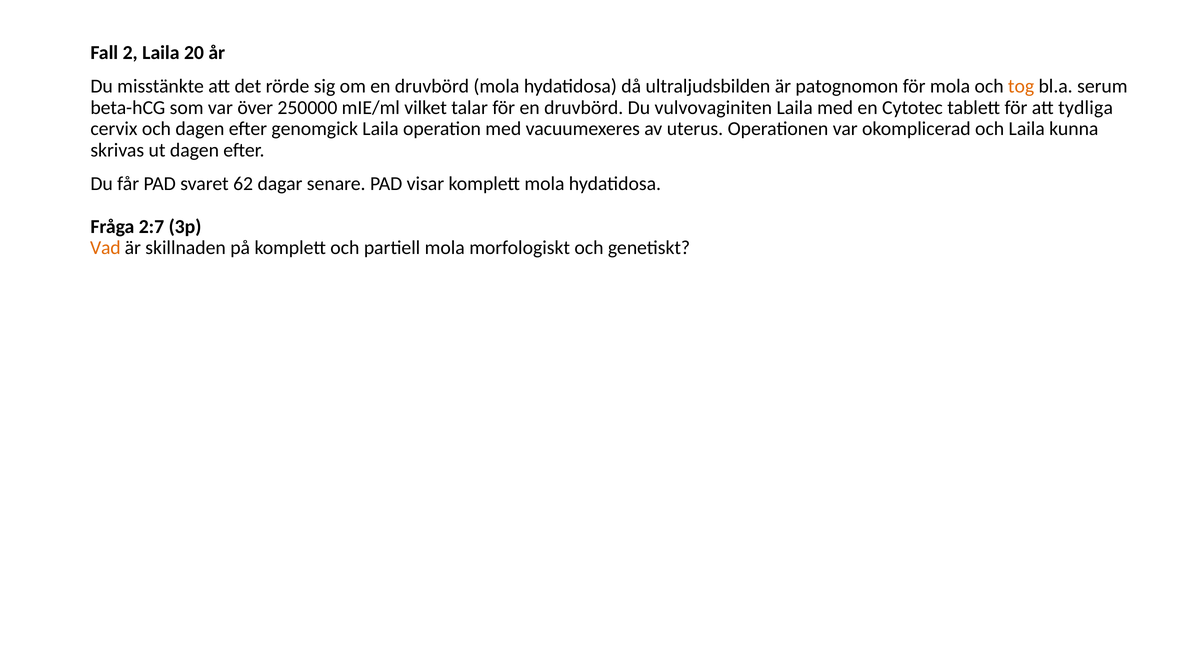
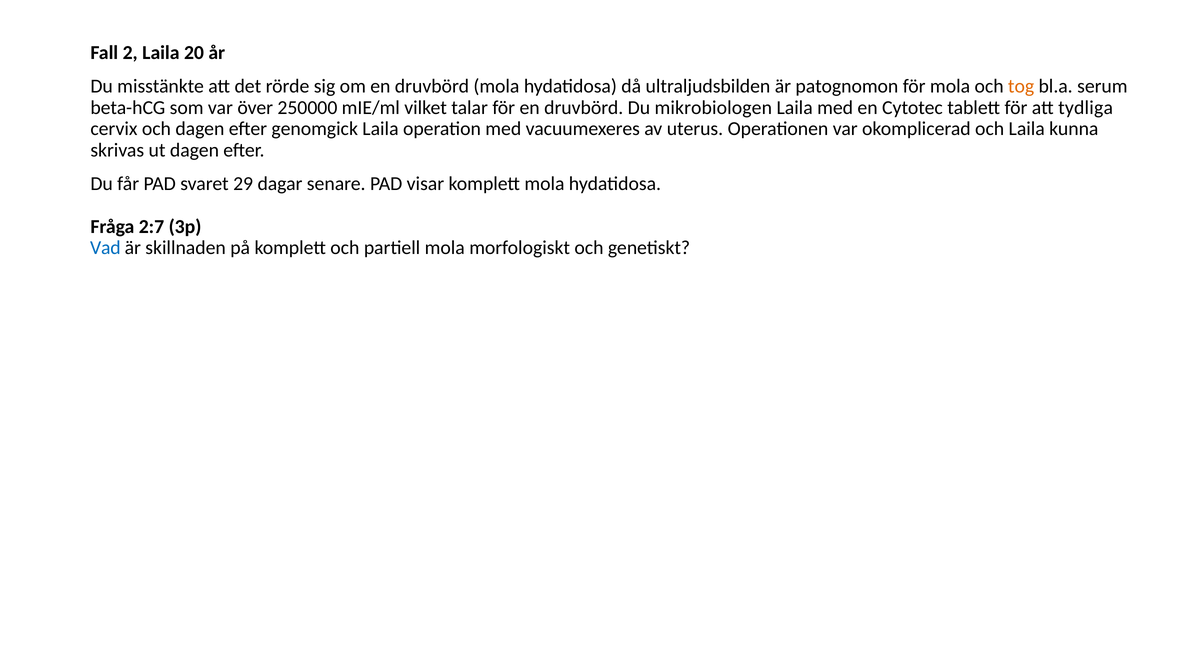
vulvovaginiten: vulvovaginiten -> mikrobiologen
62: 62 -> 29
Vad colour: orange -> blue
